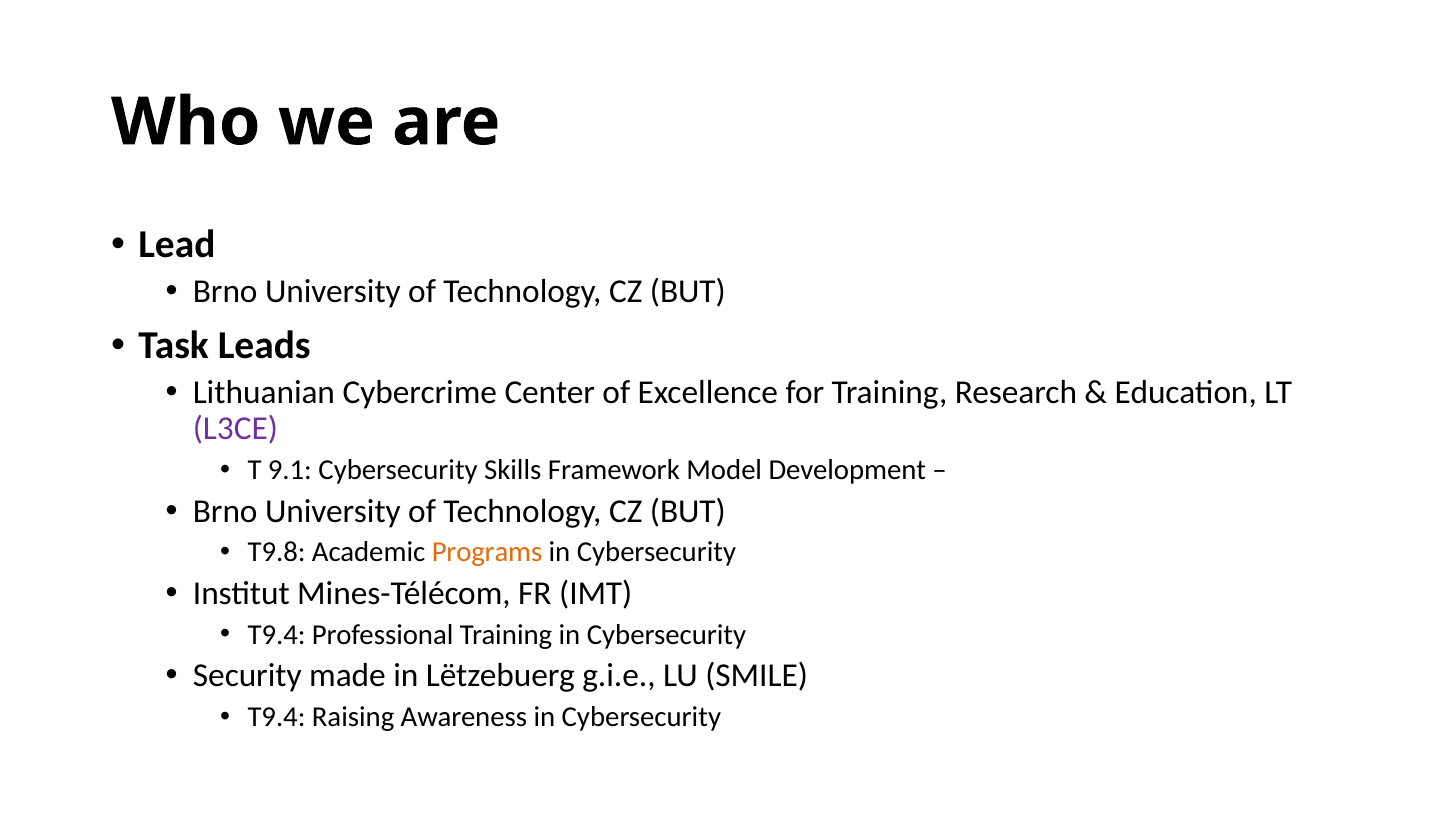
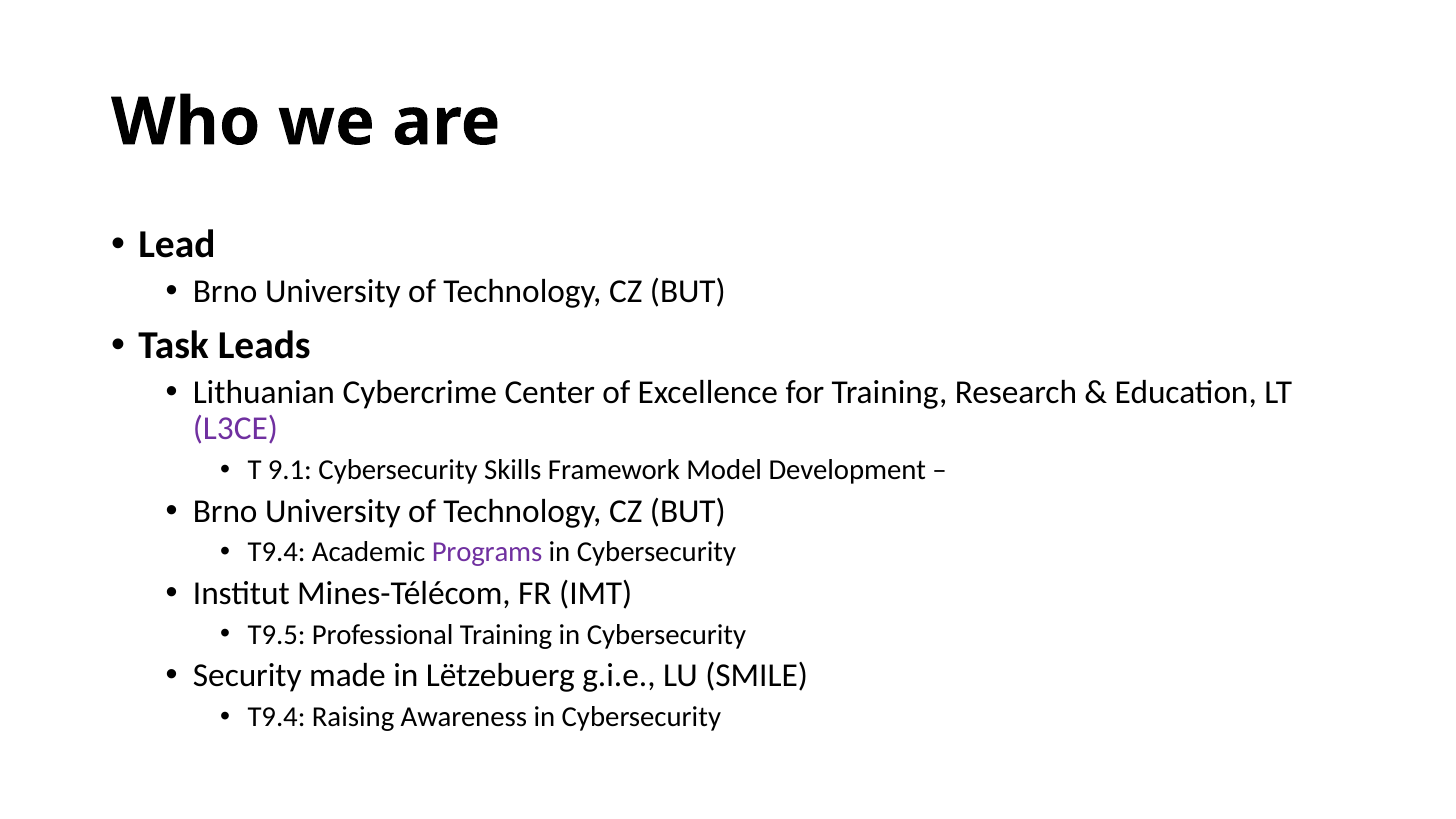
T9.8 at (277, 552): T9.8 -> T9.4
Programs colour: orange -> purple
T9.4 at (277, 635): T9.4 -> T9.5
